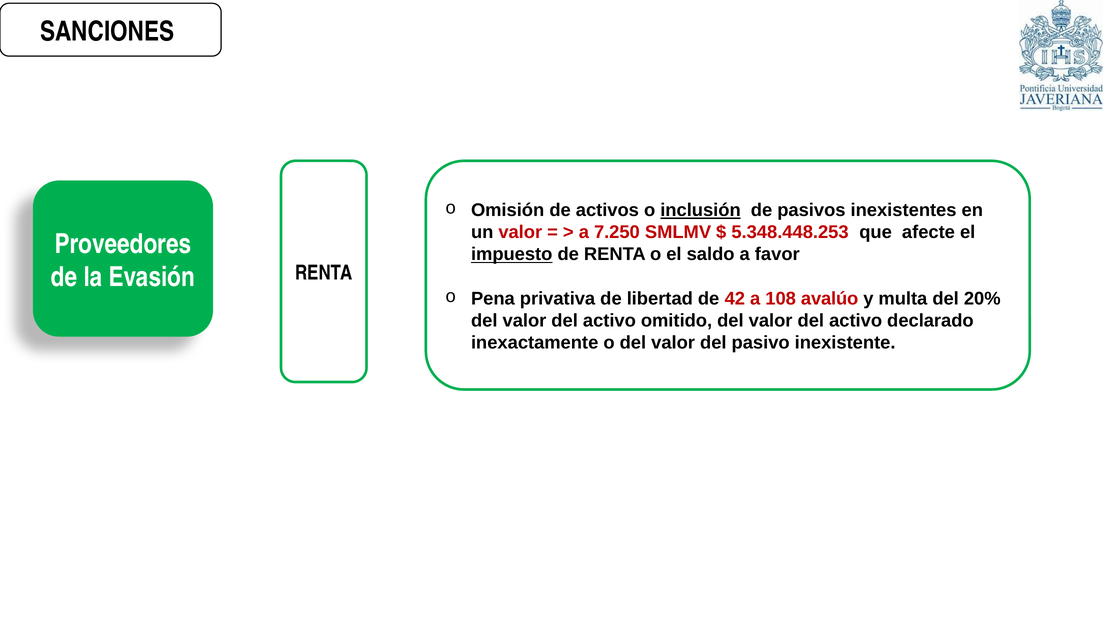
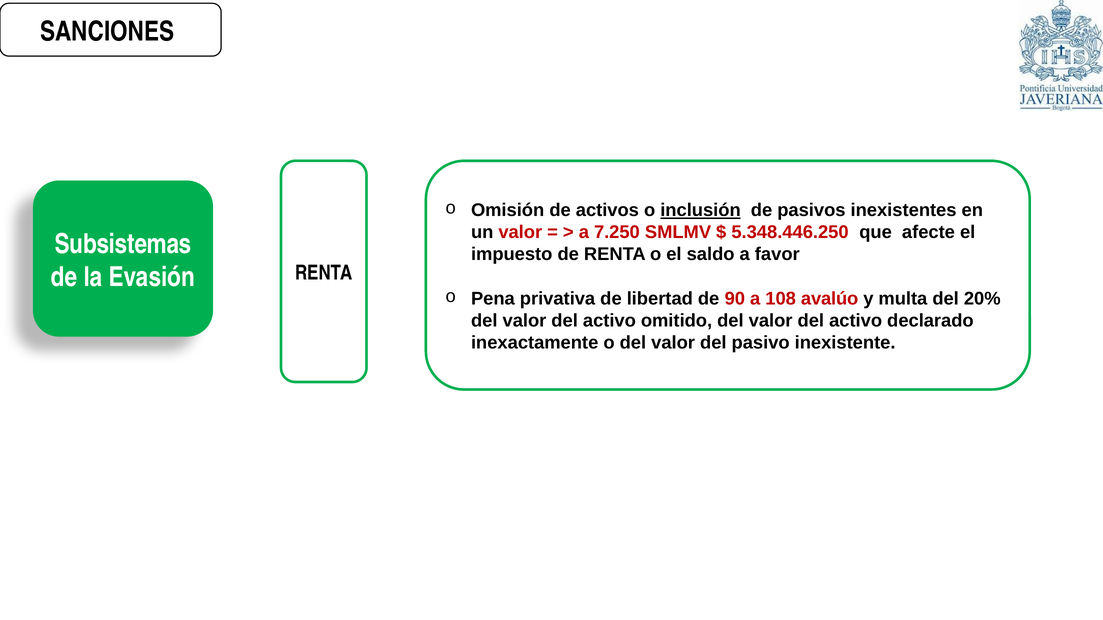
5.348.448.253: 5.348.448.253 -> 5.348.446.250
Proveedores: Proveedores -> Subsistemas
impuesto underline: present -> none
42: 42 -> 90
